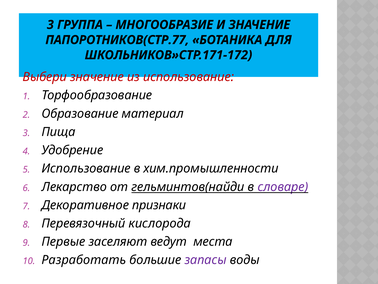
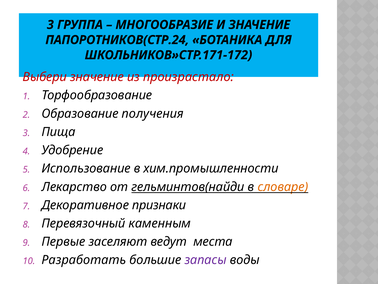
ПАПОРОТНИКОВ(СТР.77: ПАПОРОТНИКОВ(СТР.77 -> ПАПОРОТНИКОВ(СТР.24
из использование: использование -> произрастало
материал: материал -> получения
словаре colour: purple -> orange
кислорода: кислорода -> каменным
